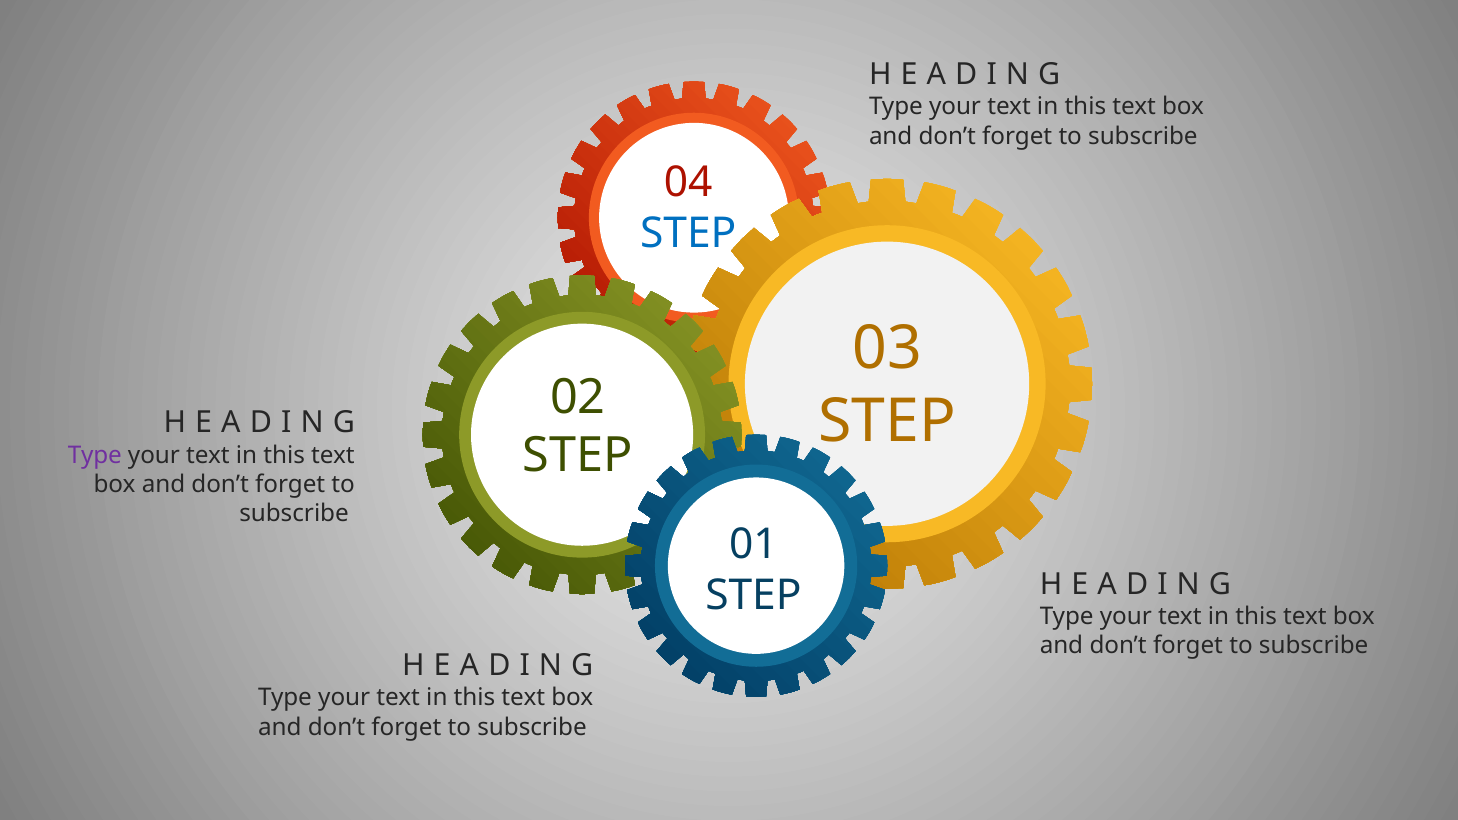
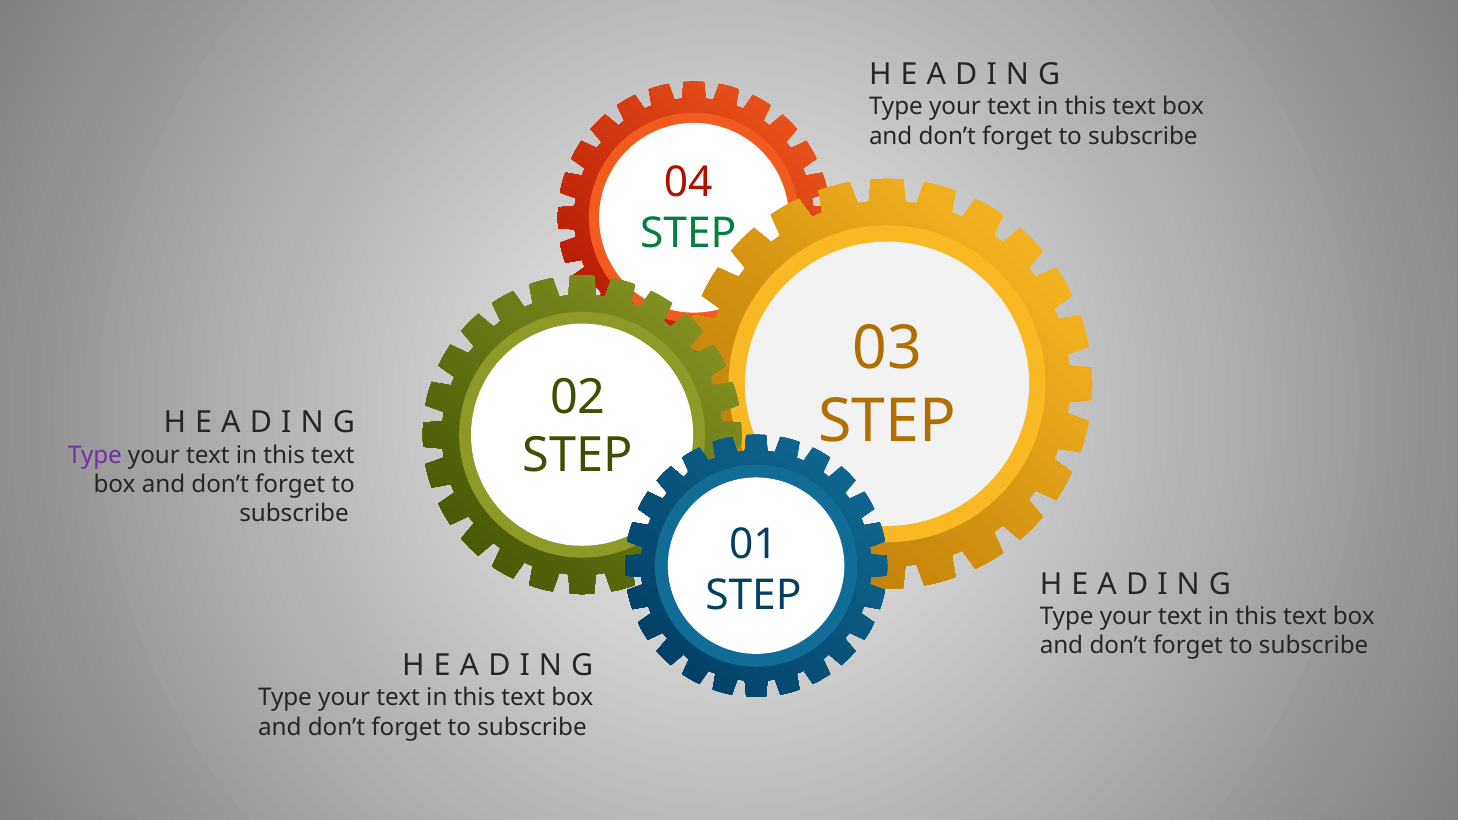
STEP at (688, 234) colour: blue -> green
